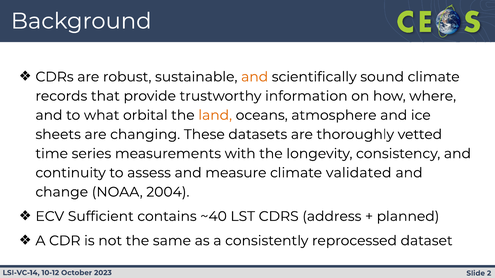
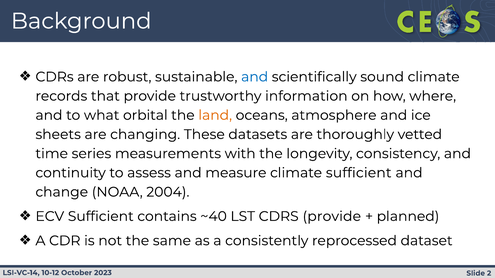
and at (255, 77) colour: orange -> blue
climate validated: validated -> sufficient
CDRS address: address -> provide
